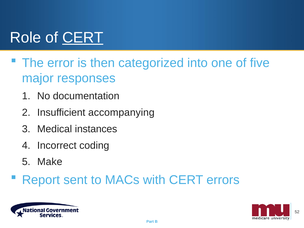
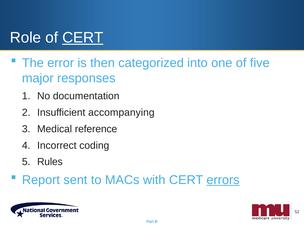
instances: instances -> reference
Make: Make -> Rules
errors underline: none -> present
